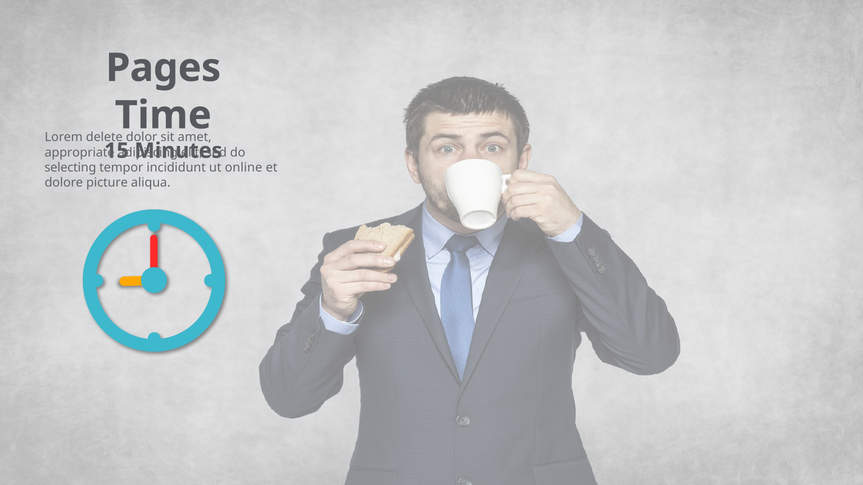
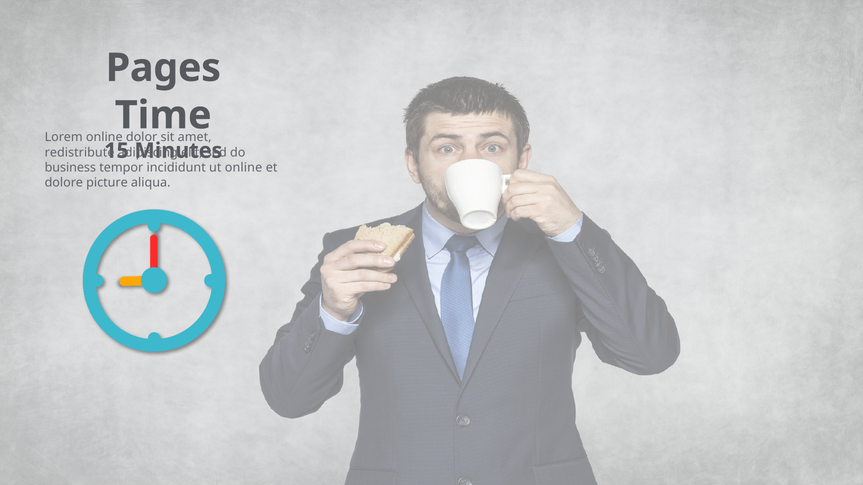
Lorem delete: delete -> online
appropriate: appropriate -> redistribute
selecting: selecting -> business
